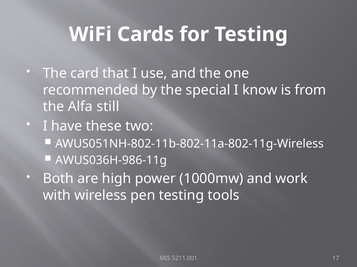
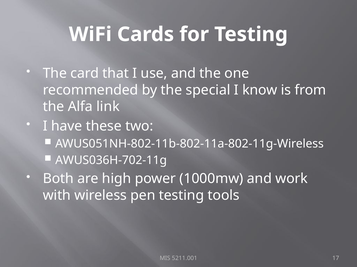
still: still -> link
AWUS036H-986-11g: AWUS036H-986-11g -> AWUS036H-702-11g
